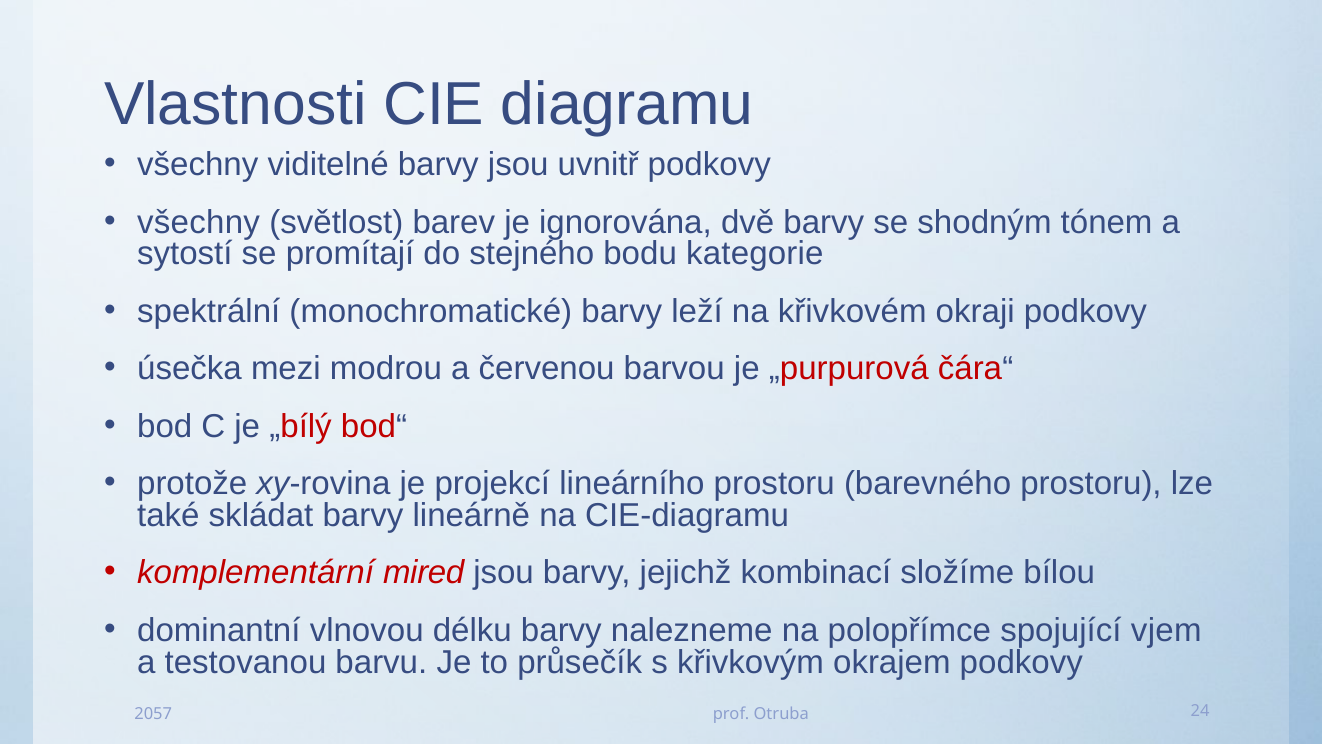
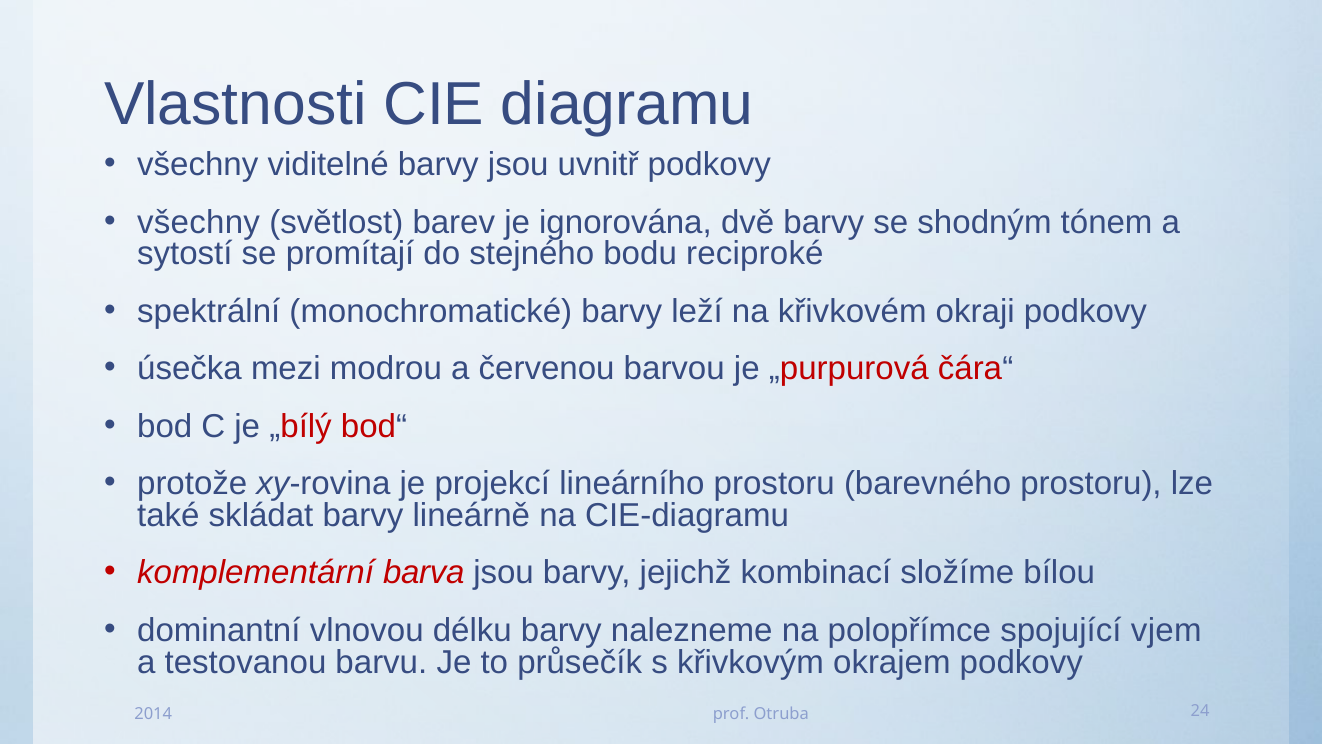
kategorie: kategorie -> reciproké
mired: mired -> barva
2057: 2057 -> 2014
